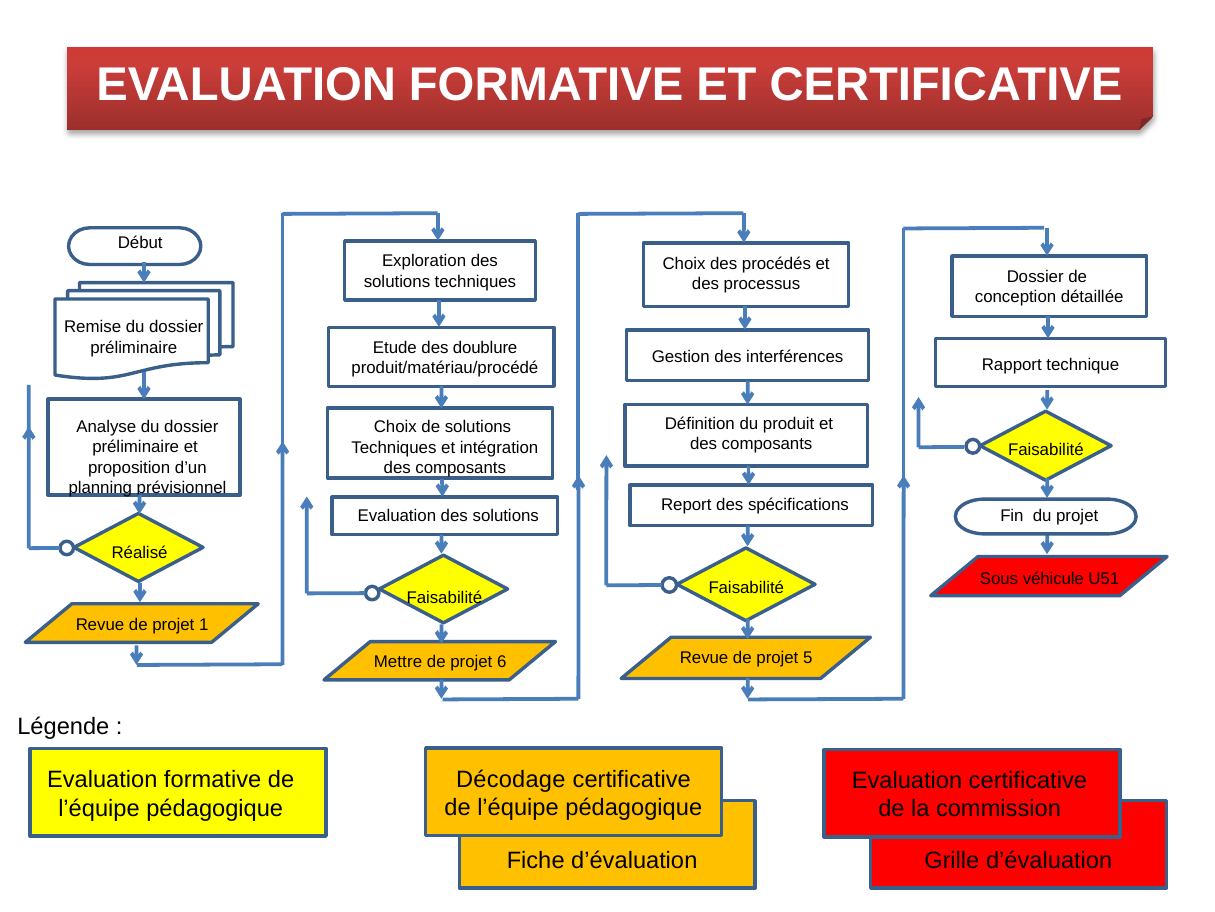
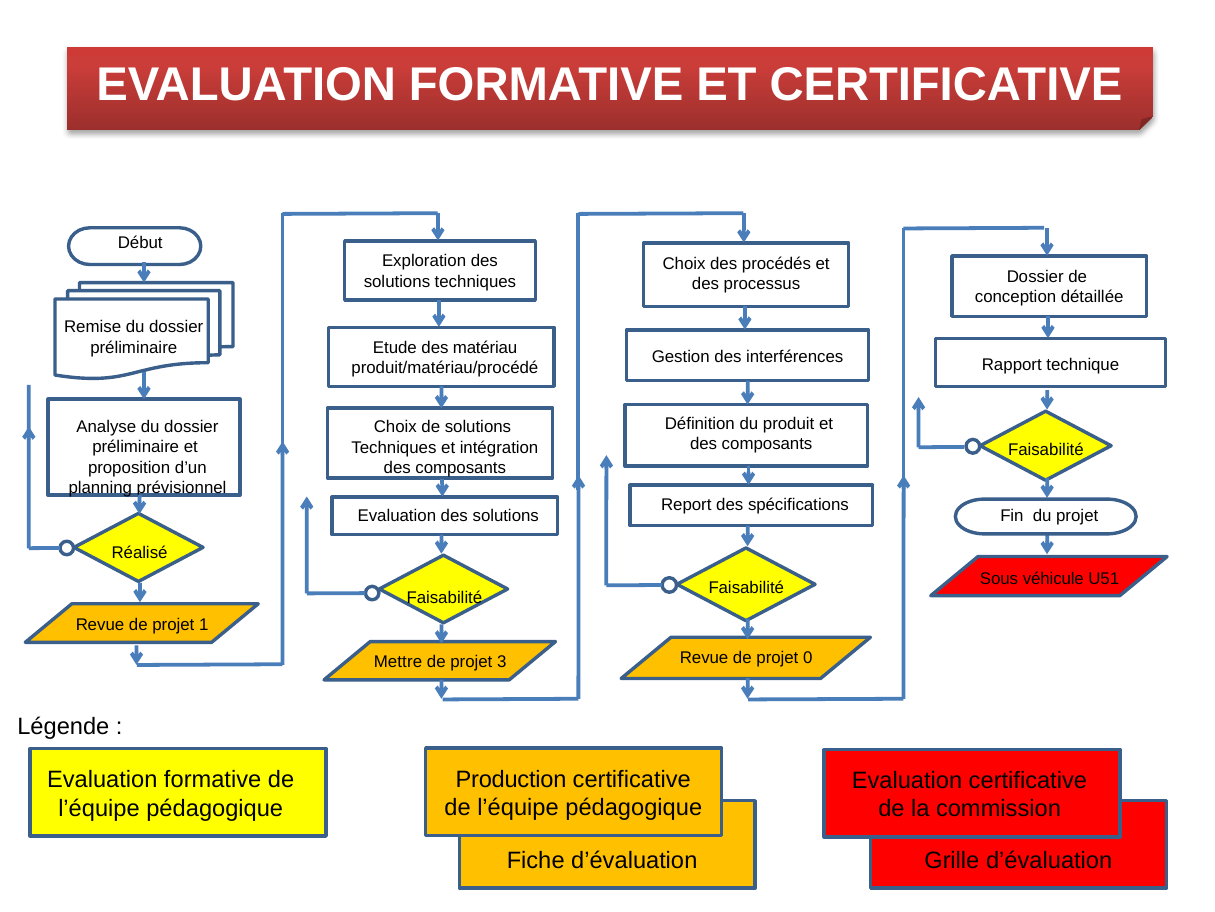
doublure: doublure -> matériau
5: 5 -> 0
6: 6 -> 3
Décodage: Décodage -> Production
